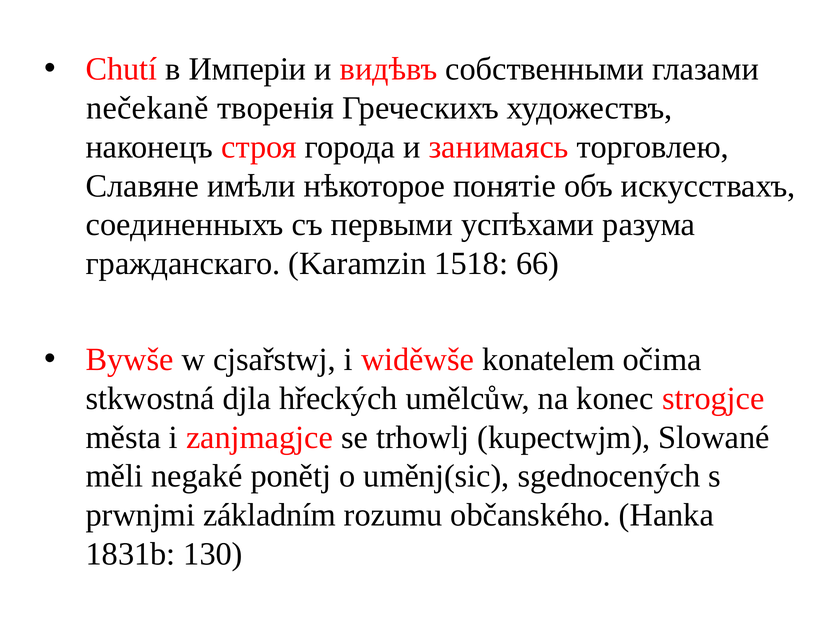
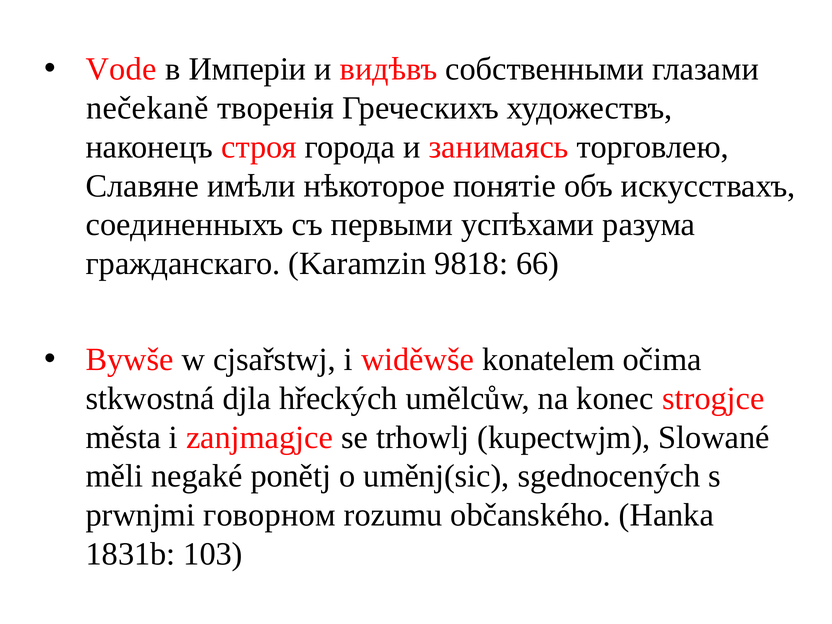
Chutí: Chutí -> Vode
1518: 1518 -> 9818
základním: základním -> говорном
130: 130 -> 103
